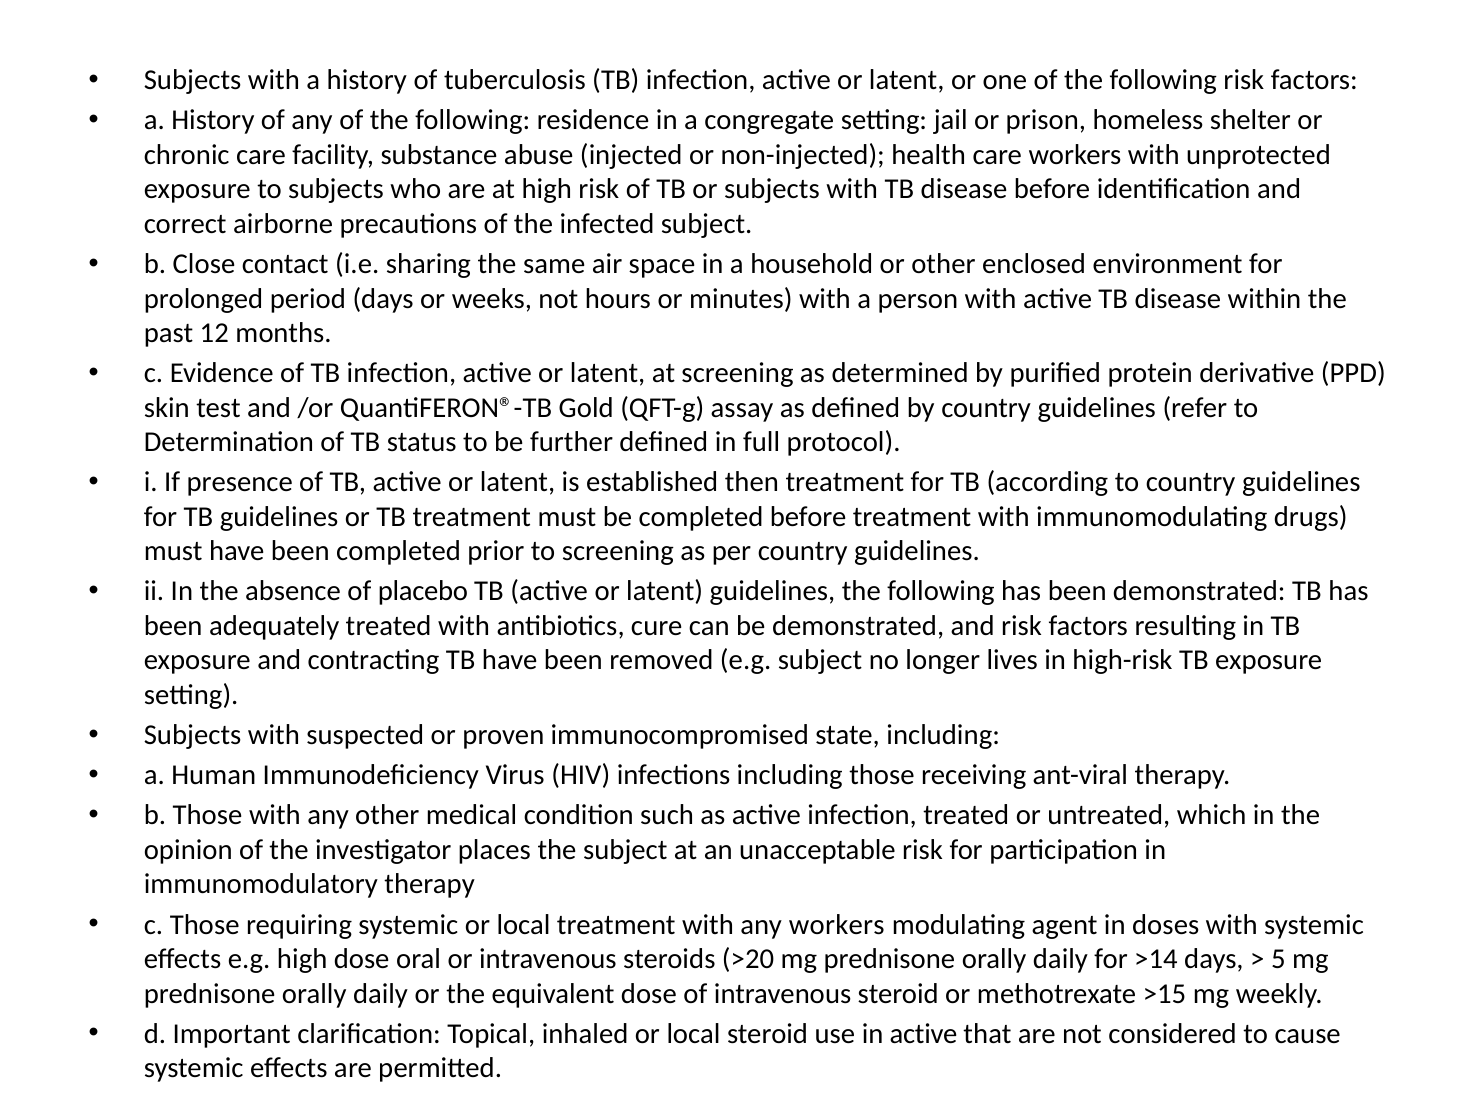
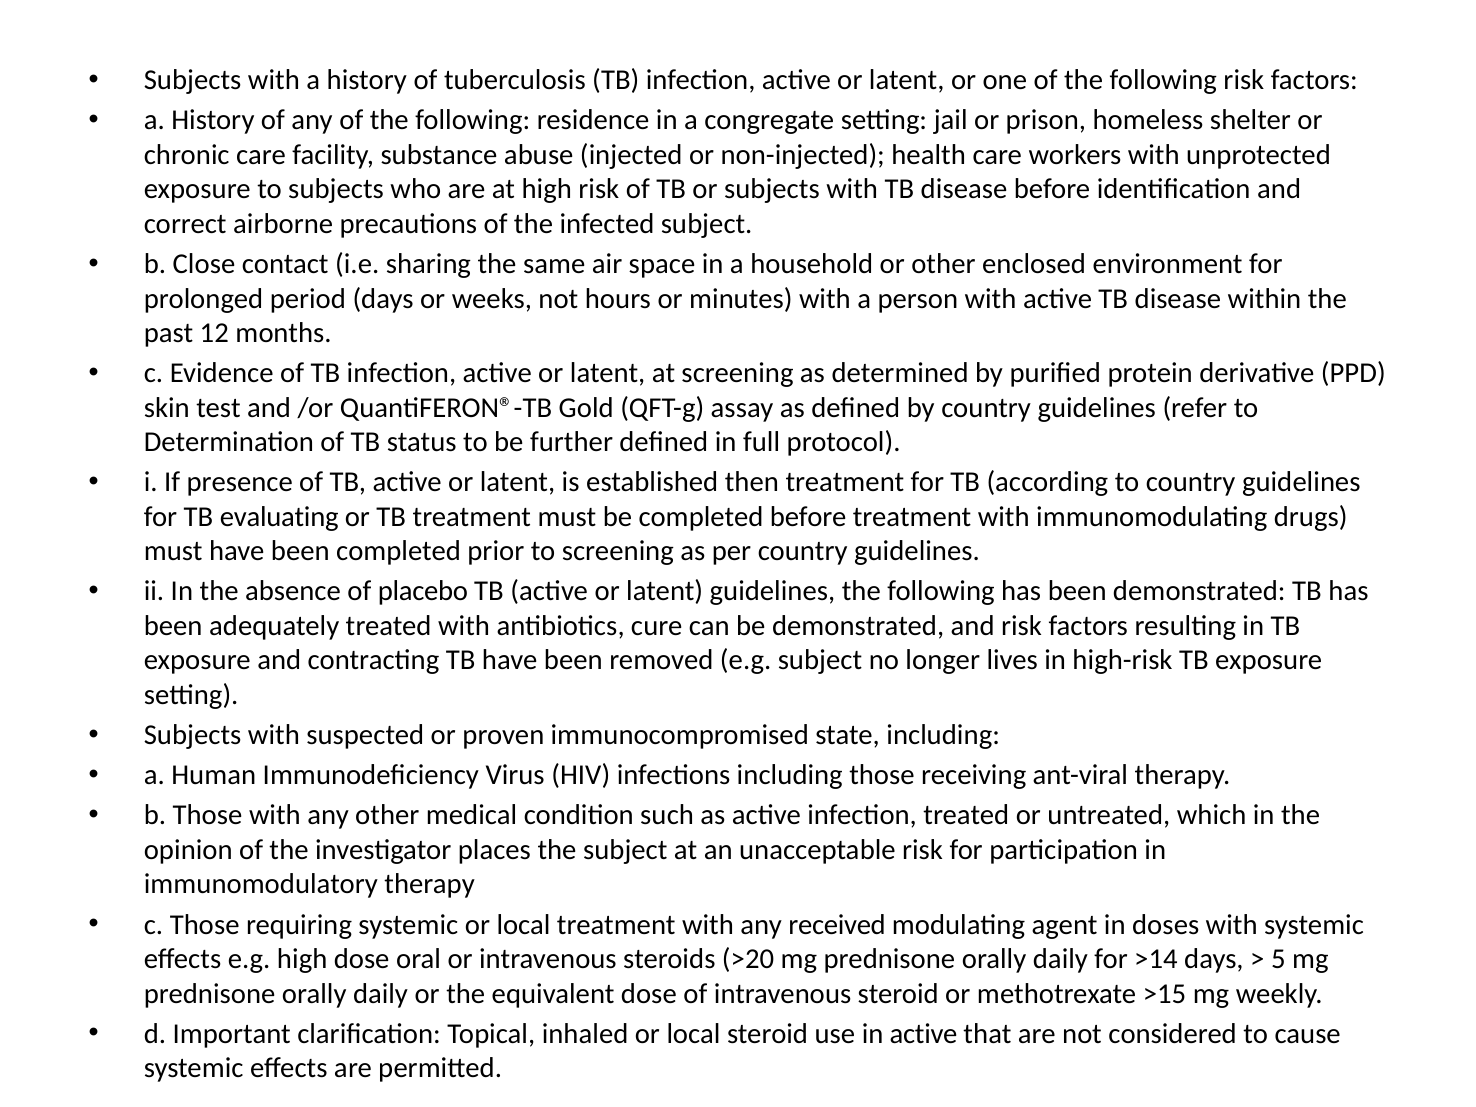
TB guidelines: guidelines -> evaluating
any workers: workers -> received
